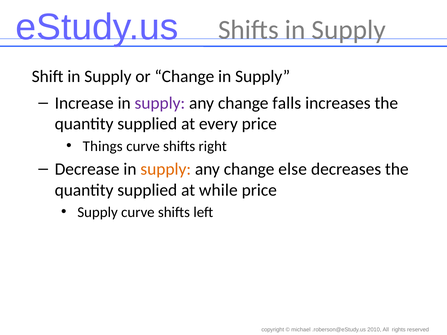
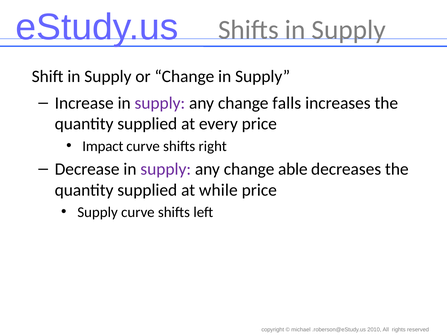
Things: Things -> Impact
supply at (166, 169) colour: orange -> purple
else: else -> able
